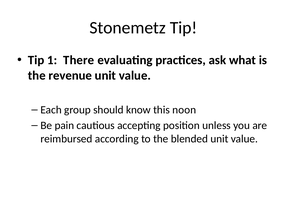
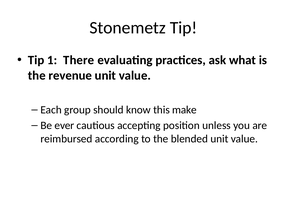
noon: noon -> make
pain: pain -> ever
